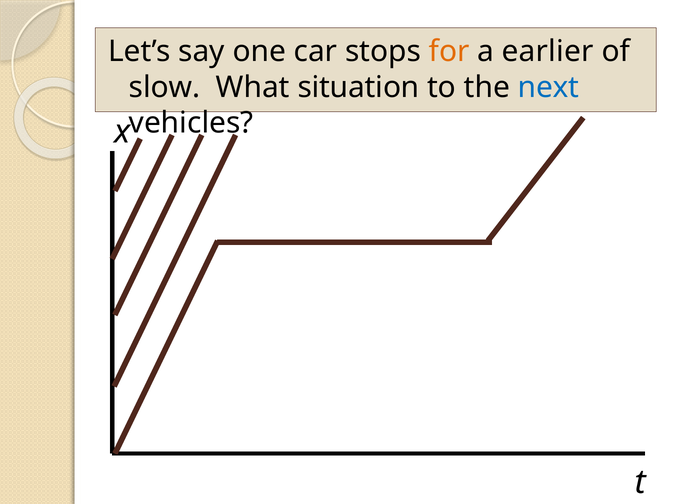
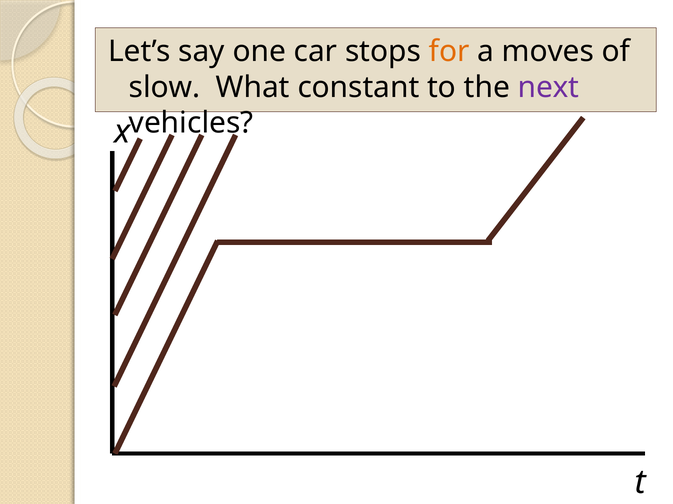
earlier: earlier -> moves
situation: situation -> constant
next colour: blue -> purple
